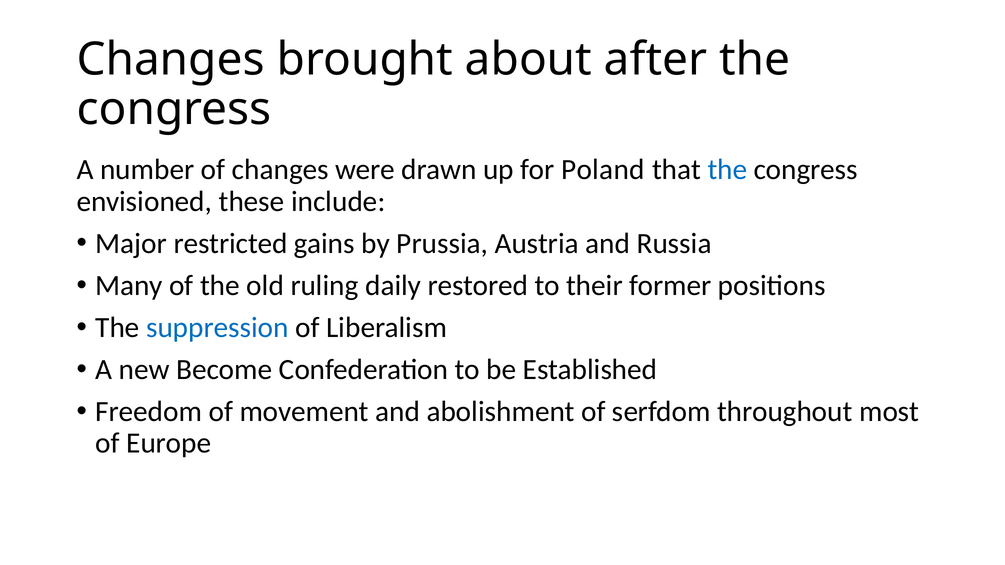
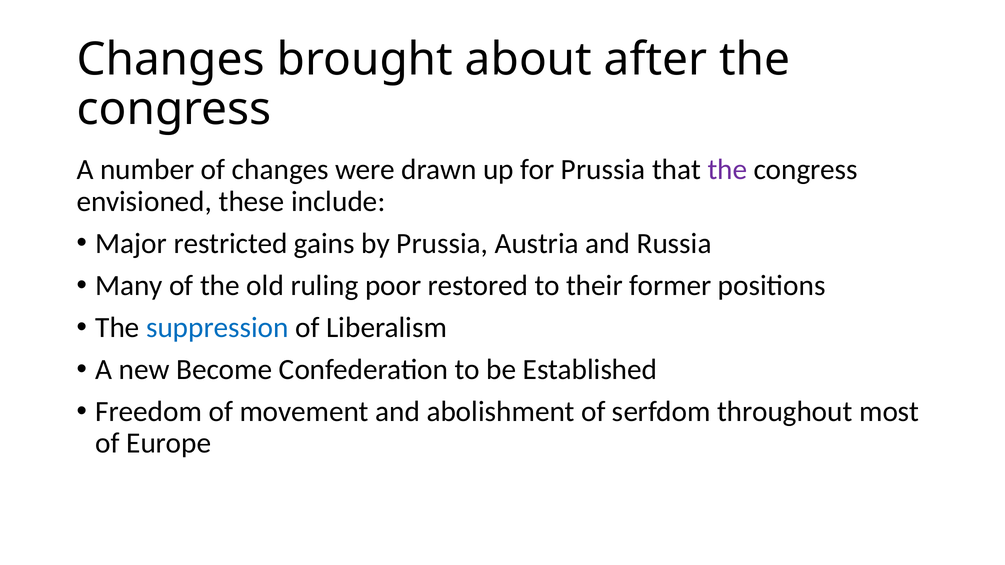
for Poland: Poland -> Prussia
the at (727, 170) colour: blue -> purple
daily: daily -> poor
